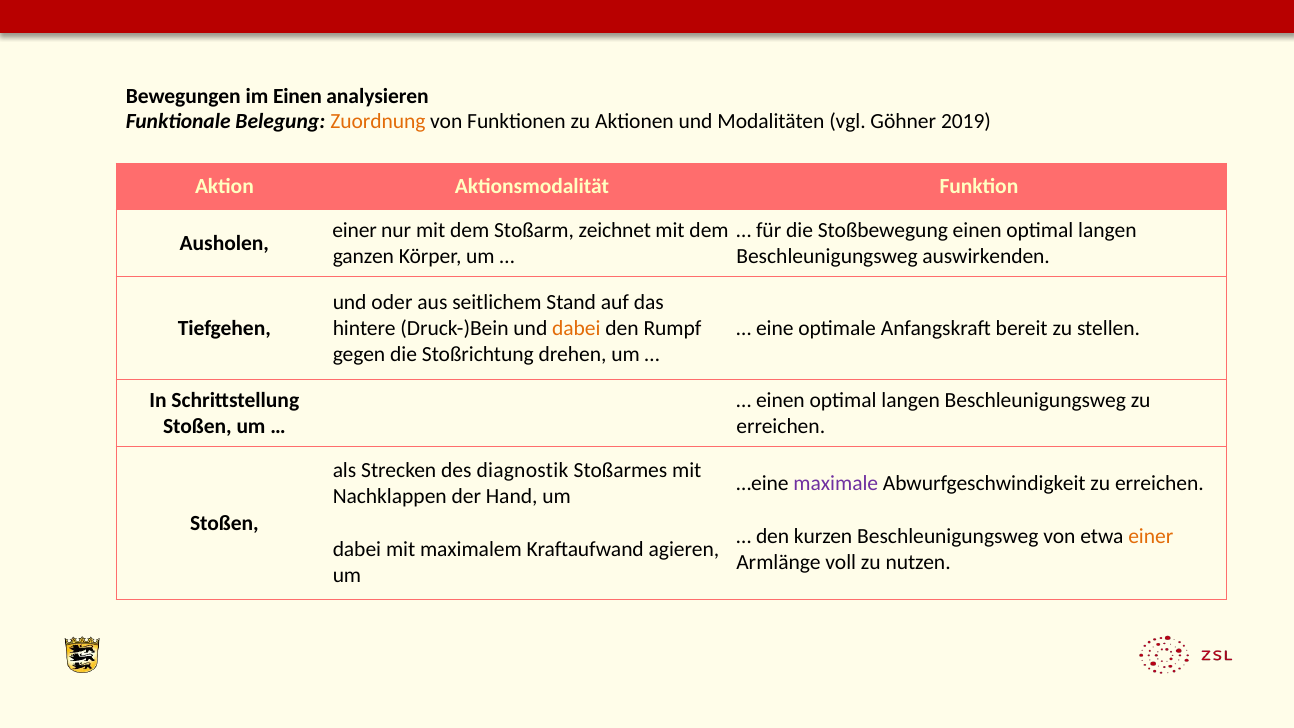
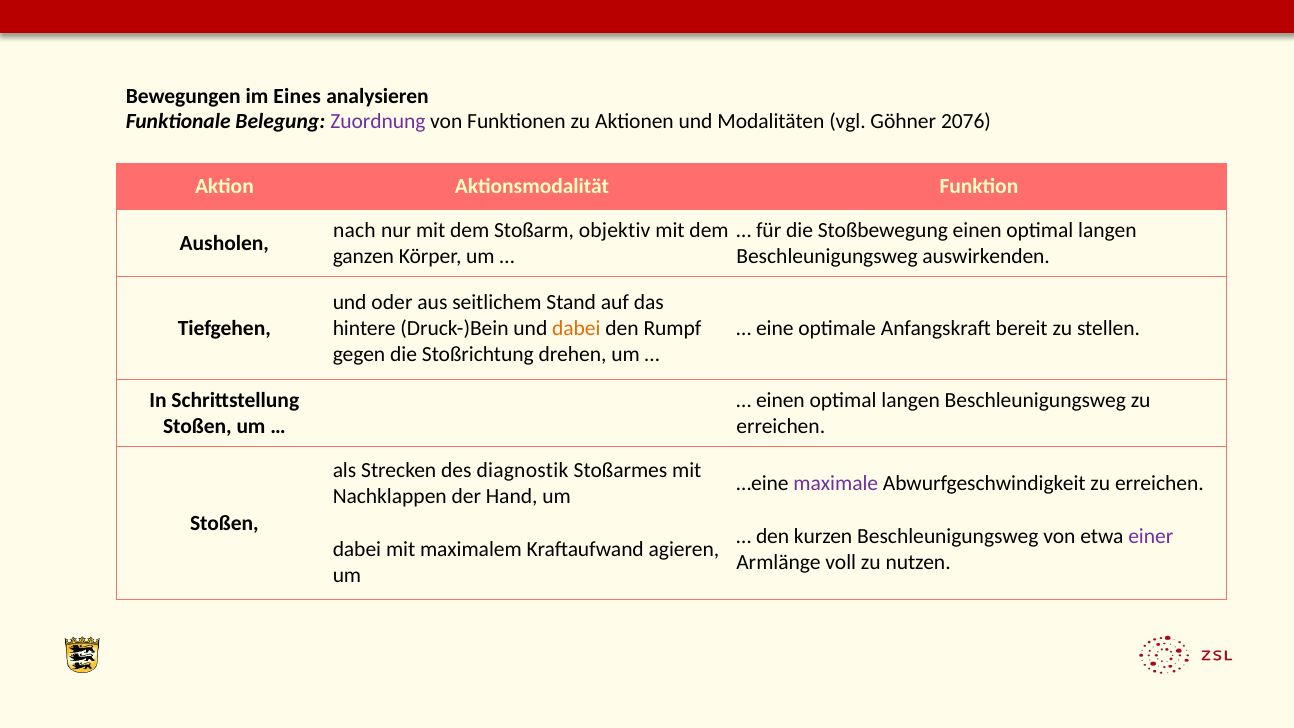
im Einen: Einen -> Eines
Zuordnung colour: orange -> purple
2019: 2019 -> 2076
einer at (355, 230): einer -> nach
zeichnet: zeichnet -> objektiv
einer at (1151, 536) colour: orange -> purple
